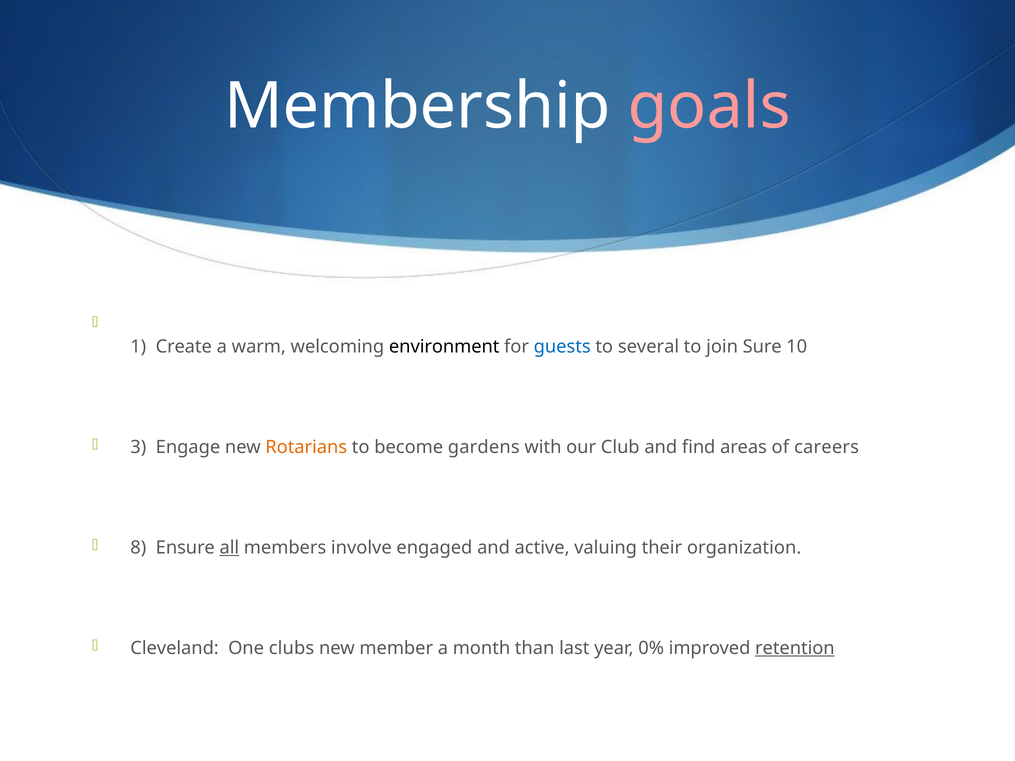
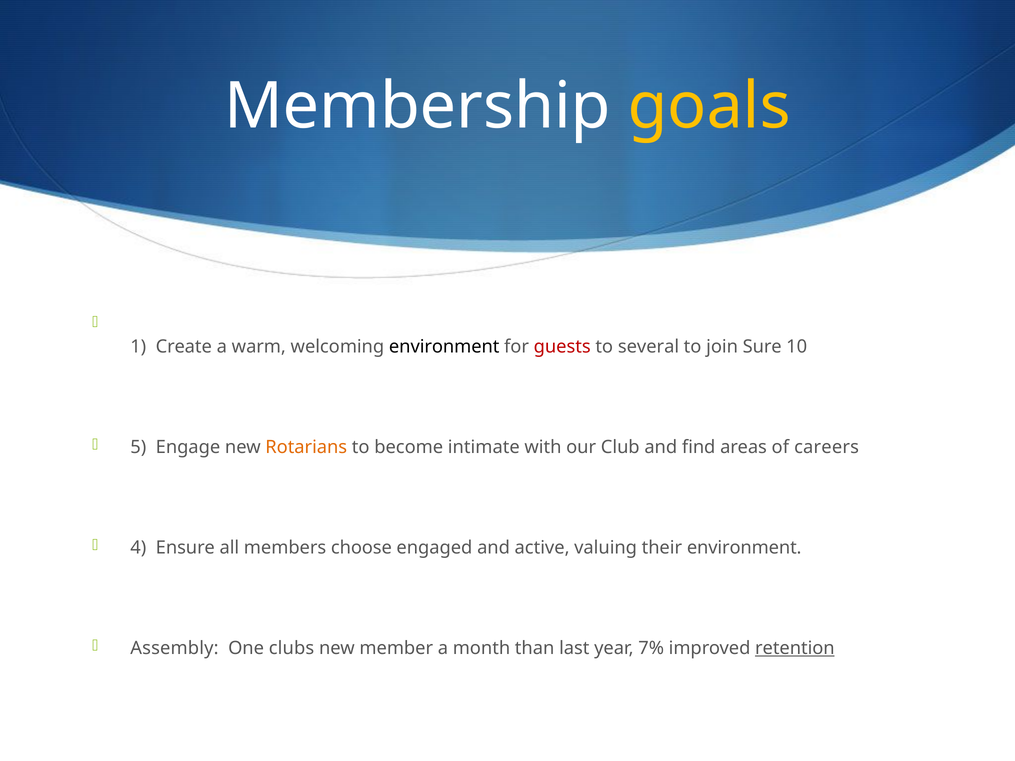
goals colour: pink -> yellow
guests colour: blue -> red
3: 3 -> 5
gardens: gardens -> intimate
8: 8 -> 4
all underline: present -> none
involve: involve -> choose
their organization: organization -> environment
Cleveland: Cleveland -> Assembly
0%: 0% -> 7%
